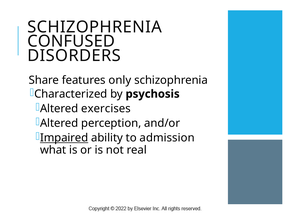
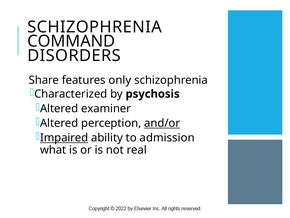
CONFUSED: CONFUSED -> COMMAND
exercises: exercises -> examiner
and/or underline: none -> present
